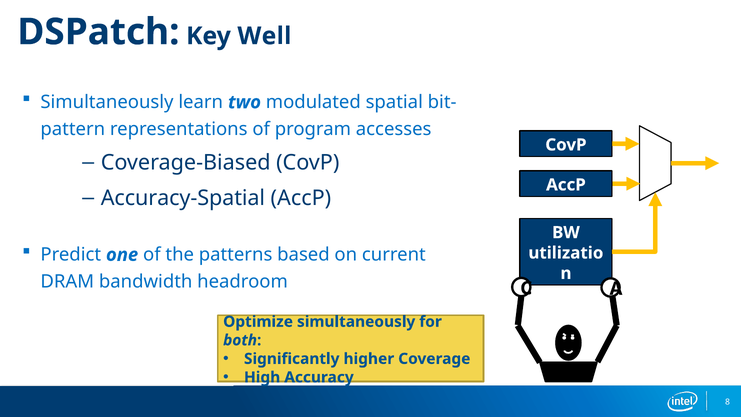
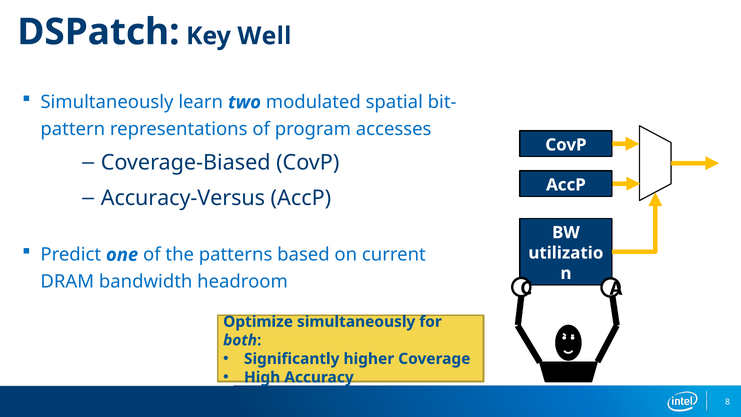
Accuracy-Spatial: Accuracy-Spatial -> Accuracy-Versus
